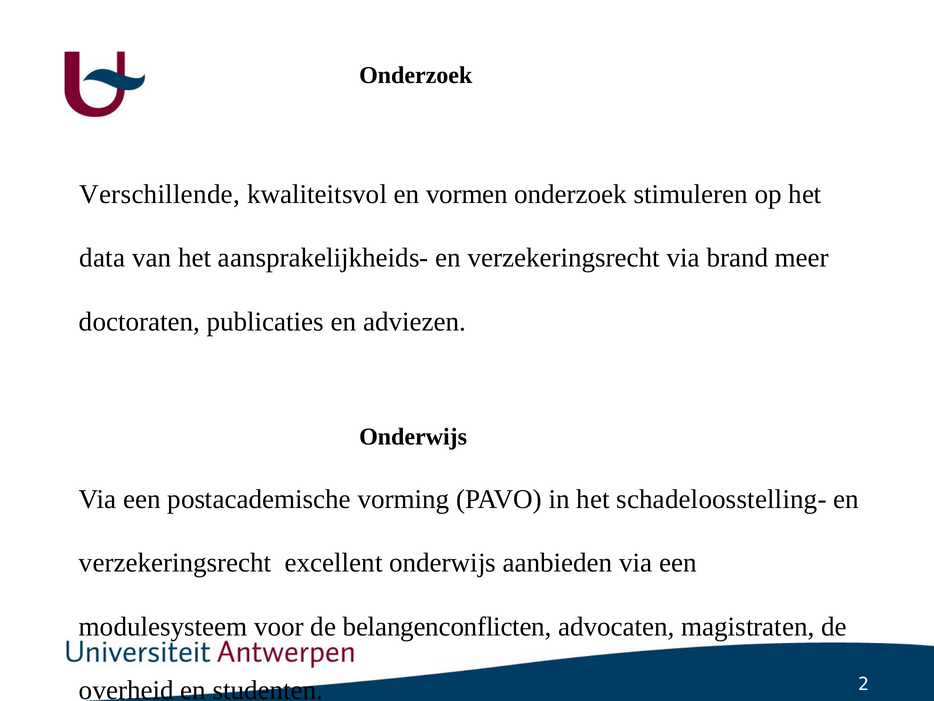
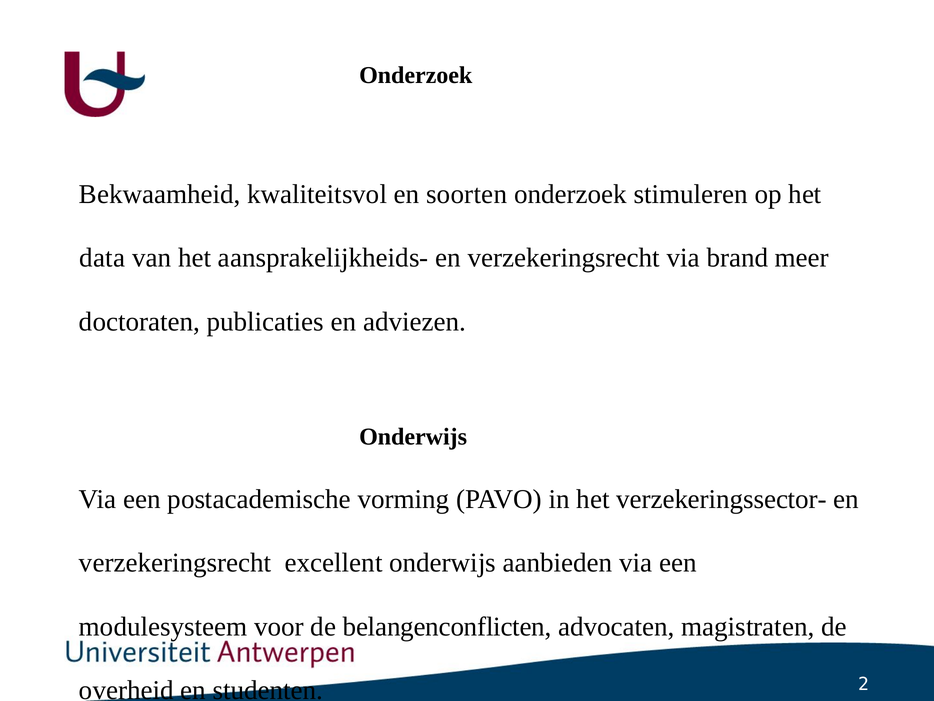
Verschillende: Verschillende -> Bekwaamheid
vormen: vormen -> soorten
schadeloosstelling-: schadeloosstelling- -> verzekeringssector-
